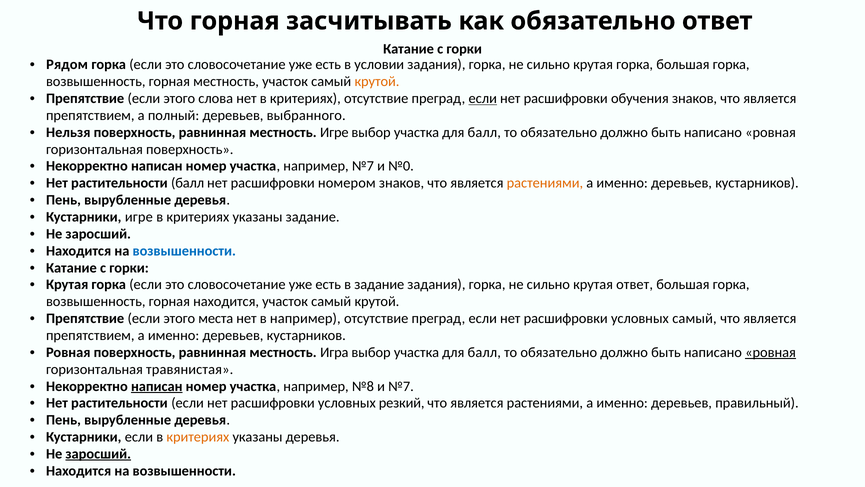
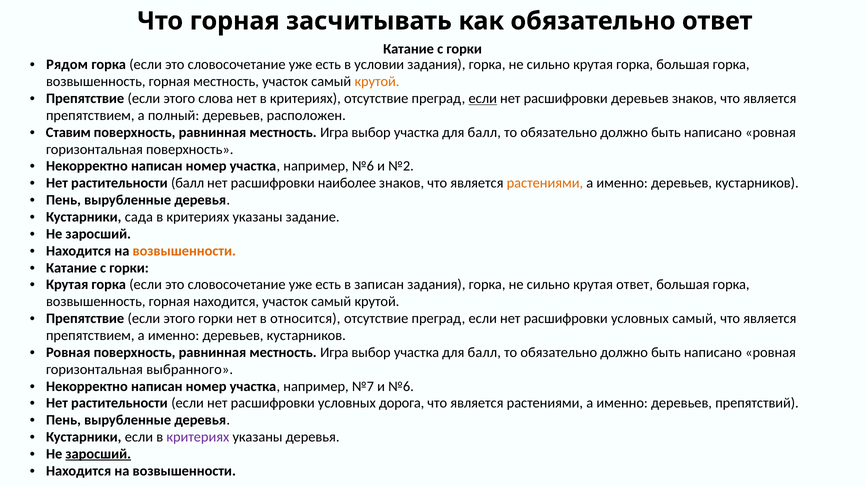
расшифровки обучения: обучения -> деревьев
выбранного: выбранного -> расположен
Нельзя: Нельзя -> Ставим
Игре at (334, 132): Игре -> Игра
например №7: №7 -> №6
№0: №0 -> №2
номером: номером -> наиболее
Кустарники игре: игре -> сада
возвышенности at (184, 251) colour: blue -> orange
в задание: задание -> записан
этого места: места -> горки
в например: например -> относится
ровная at (771, 352) underline: present -> none
травянистая: травянистая -> выбранного
написан at (157, 386) underline: present -> none
№8: №8 -> №7
и №7: №7 -> №6
резкий: резкий -> дорога
правильный: правильный -> препятствий
критериях at (198, 437) colour: orange -> purple
